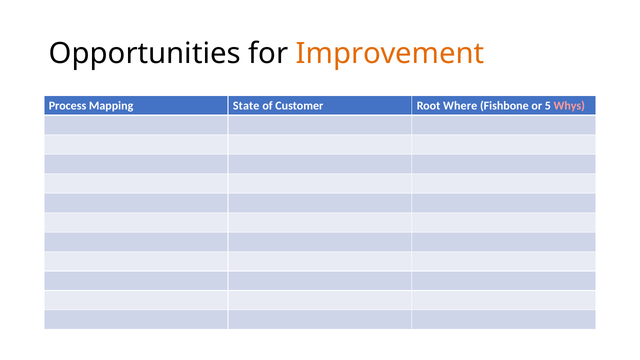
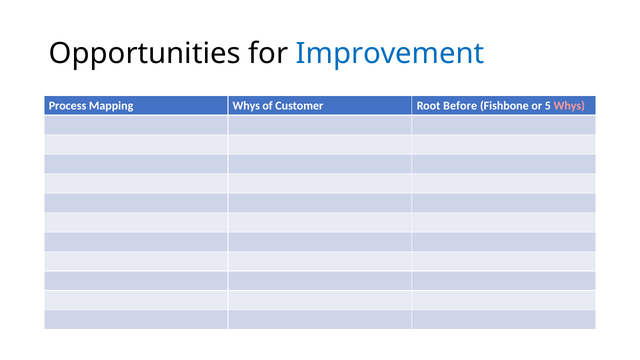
Improvement colour: orange -> blue
Mapping State: State -> Whys
Where: Where -> Before
